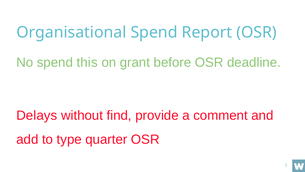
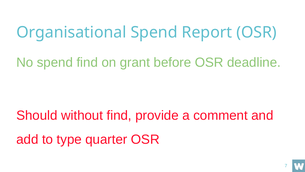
spend this: this -> find
Delays: Delays -> Should
